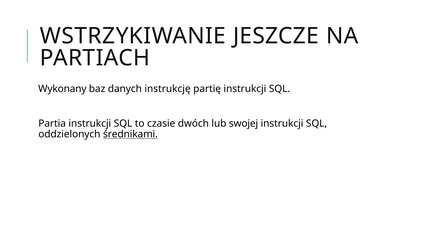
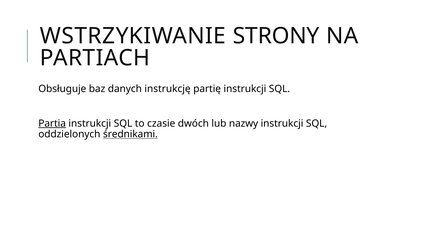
JESZCZE: JESZCZE -> STRONY
Wykonany: Wykonany -> Obsługuje
Partia underline: none -> present
swojej: swojej -> nazwy
